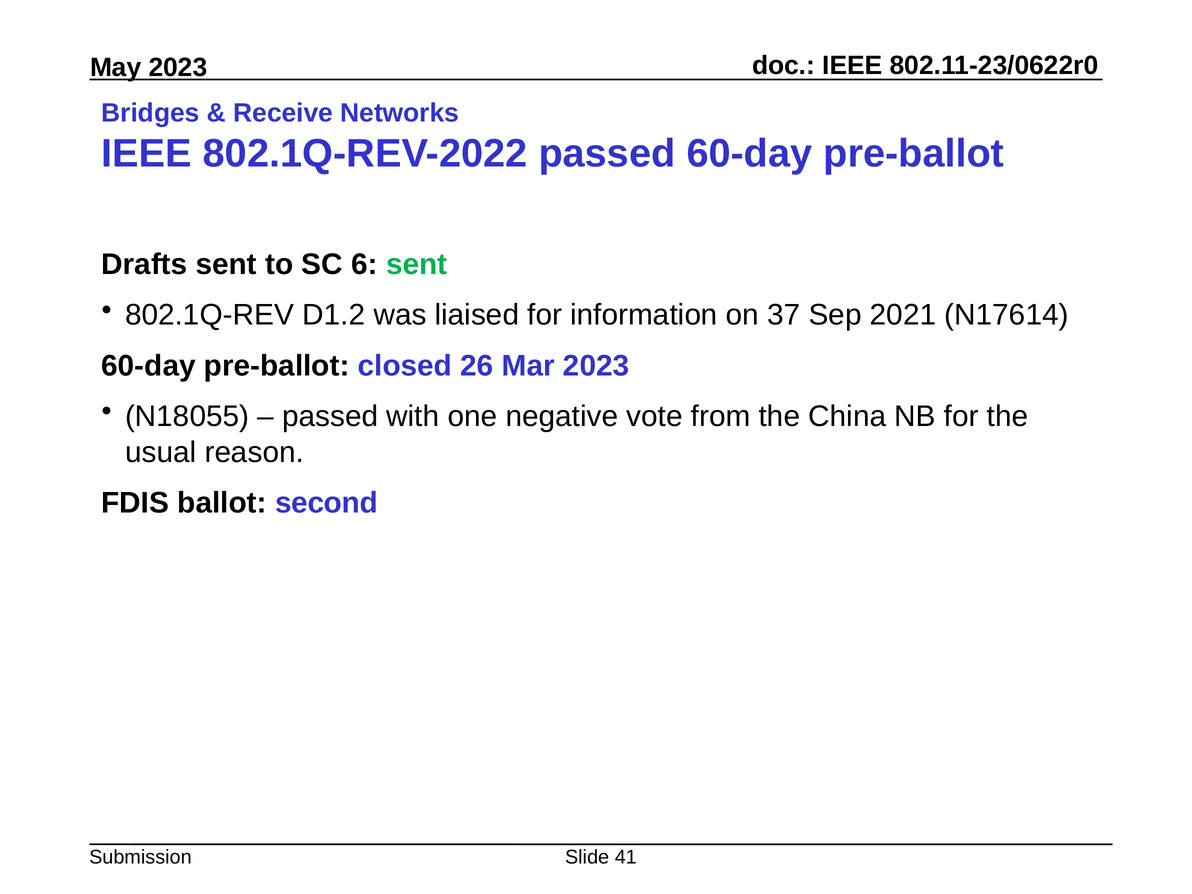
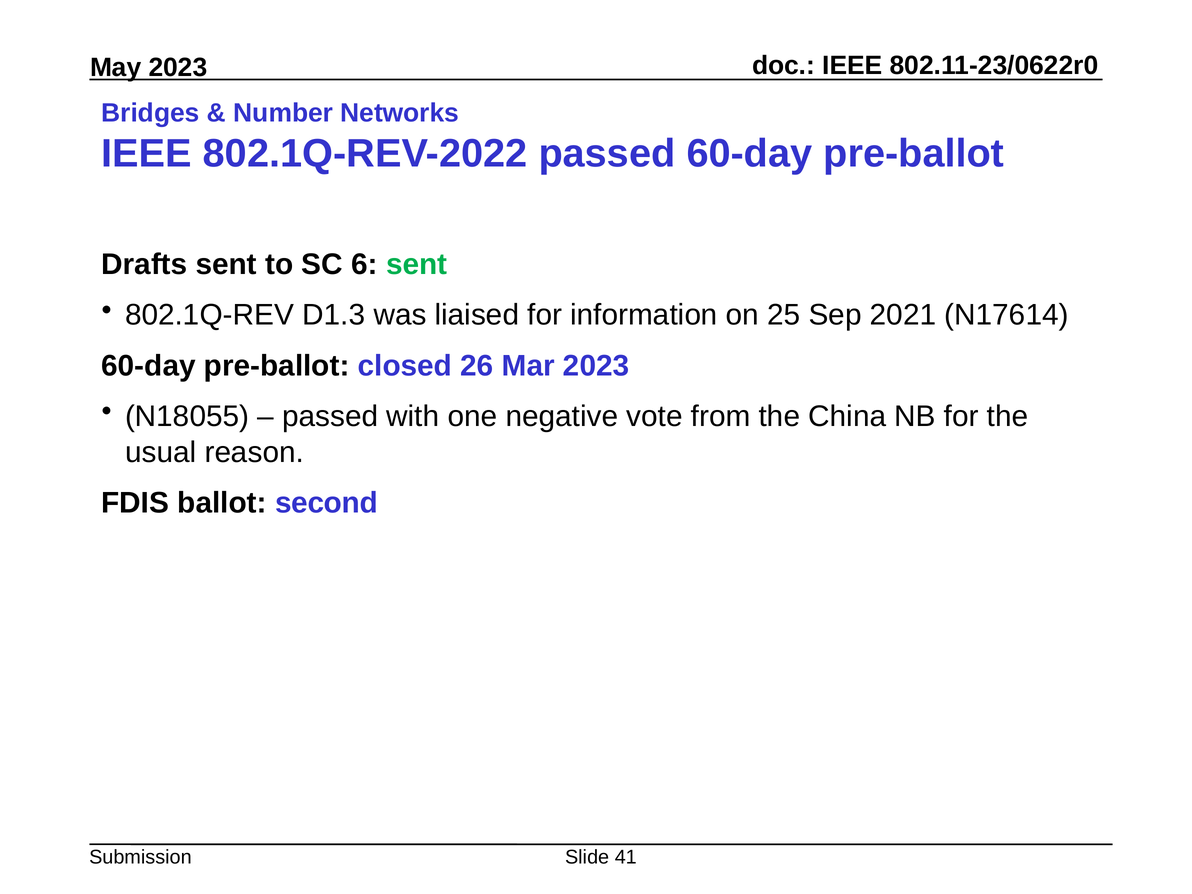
Receive: Receive -> Number
D1.2: D1.2 -> D1.3
37: 37 -> 25
